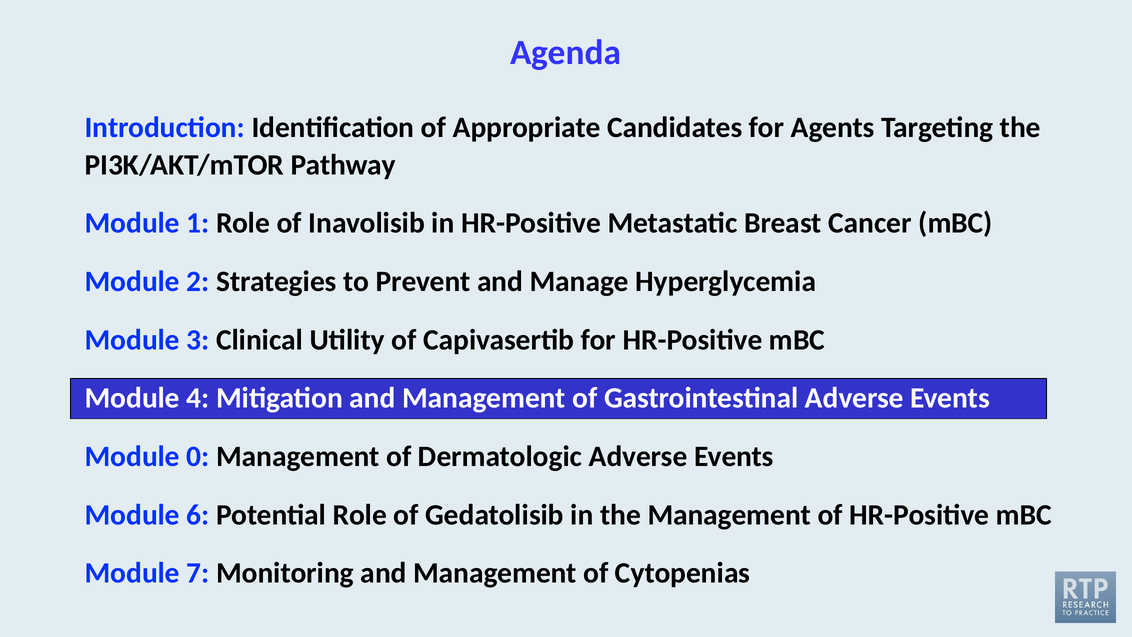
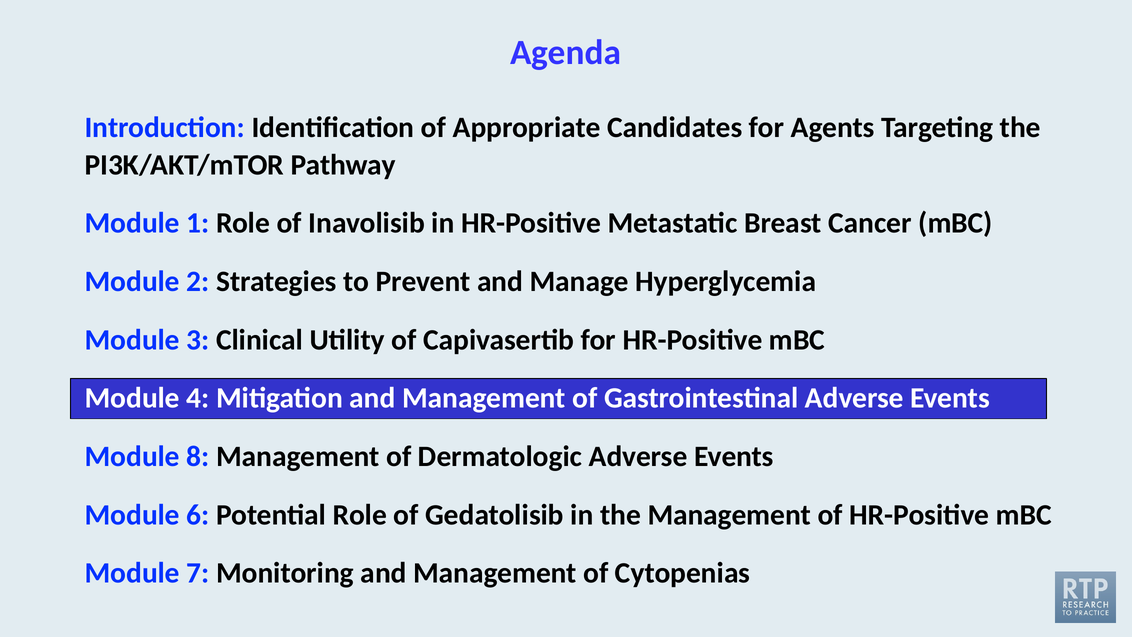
0: 0 -> 8
